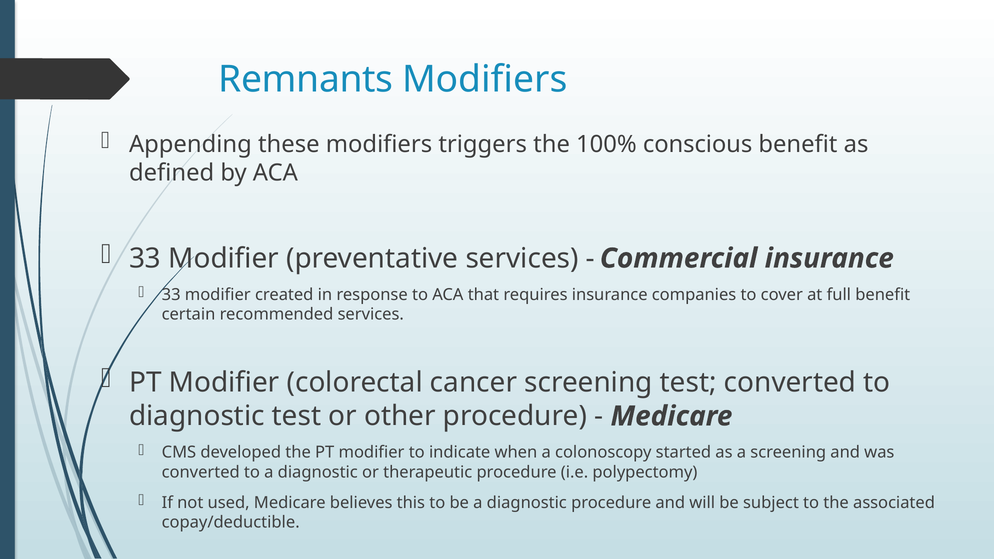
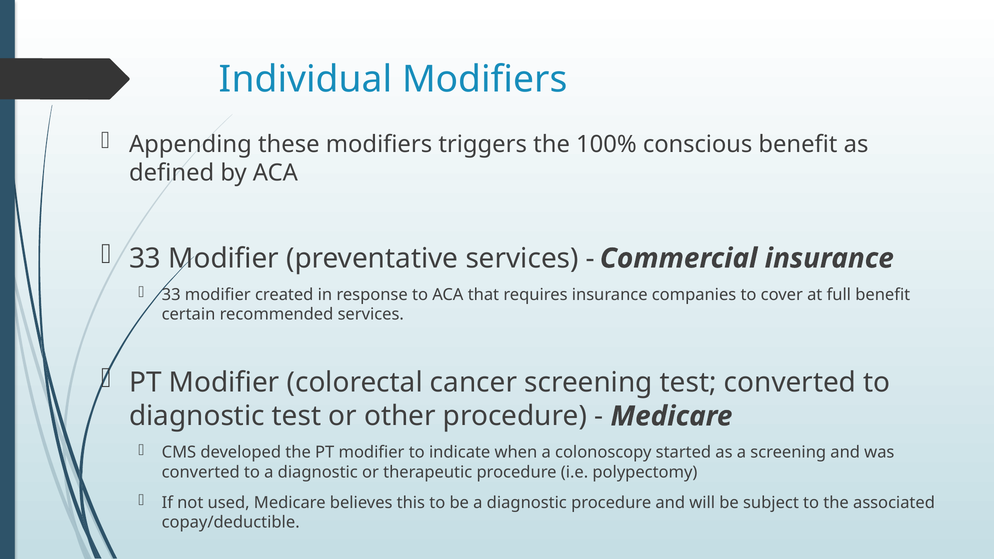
Remnants: Remnants -> Individual
